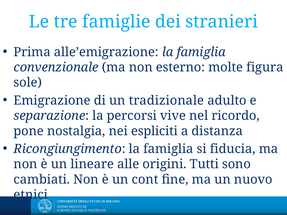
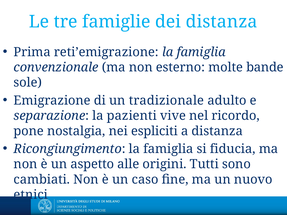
dei stranieri: stranieri -> distanza
alle’emigrazione: alle’emigrazione -> reti’emigrazione
figura: figura -> bande
percorsi: percorsi -> pazienti
lineare: lineare -> aspetto
cont: cont -> caso
